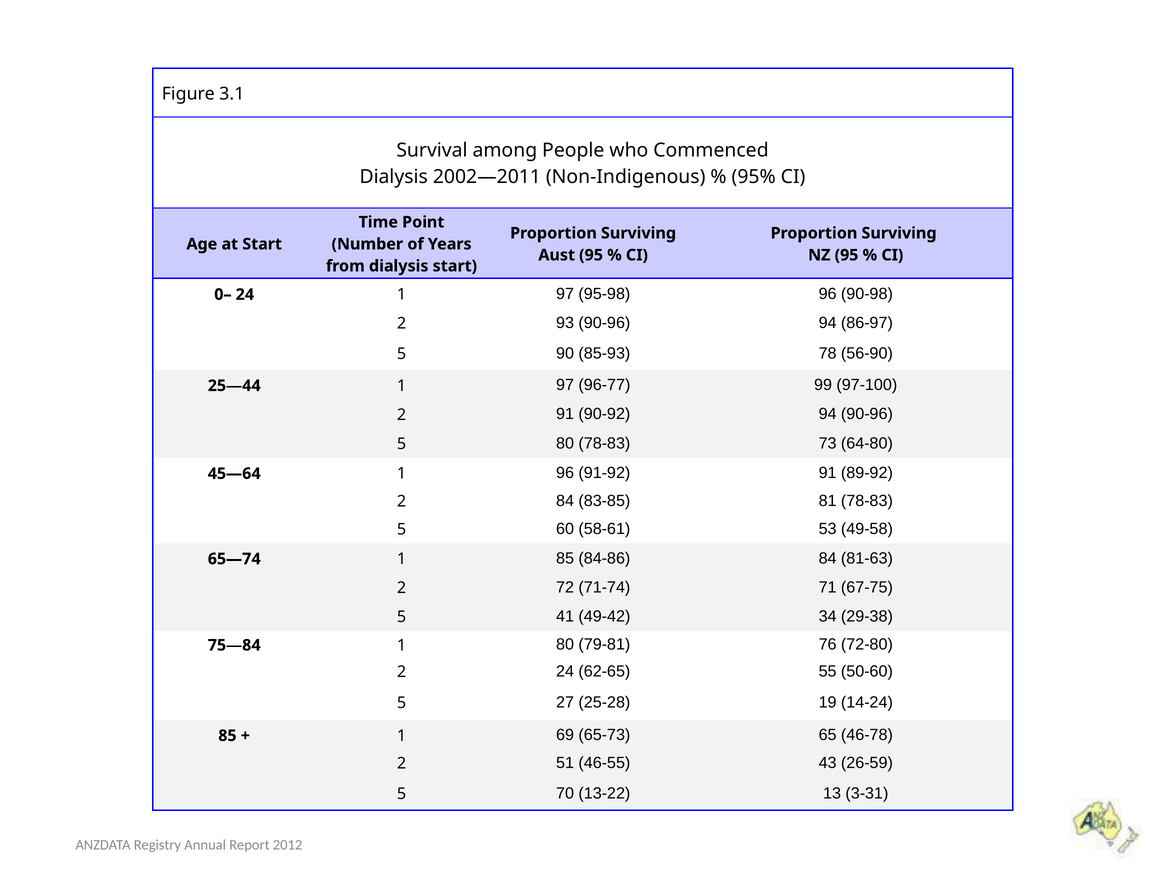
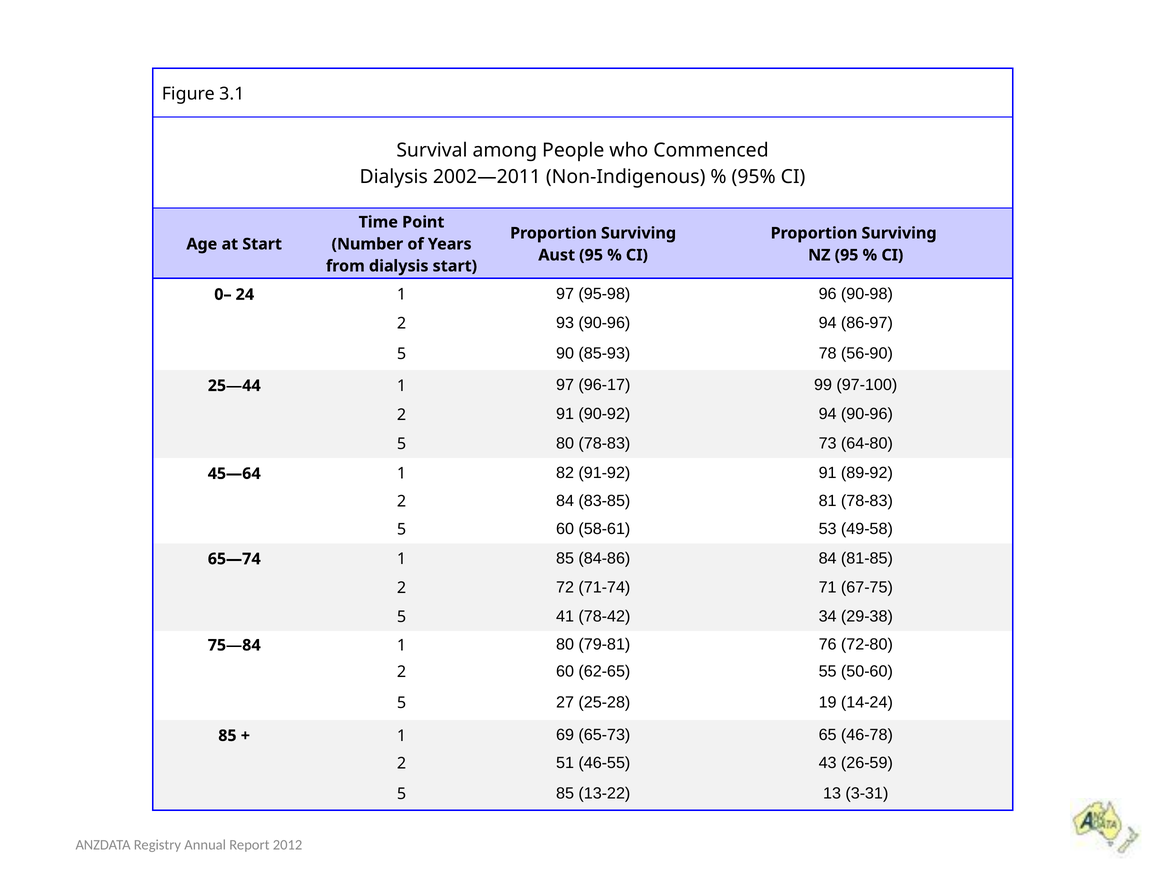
96-77: 96-77 -> 96-17
1 96: 96 -> 82
81-63: 81-63 -> 81-85
49-42: 49-42 -> 78-42
2 24: 24 -> 60
5 70: 70 -> 85
